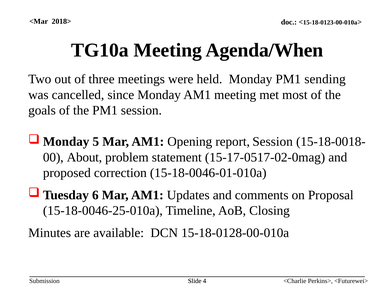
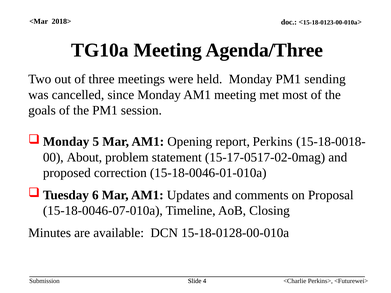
Agenda/When: Agenda/When -> Agenda/Three
report Session: Session -> Perkins
15-18-0046-25-010a: 15-18-0046-25-010a -> 15-18-0046-07-010a
